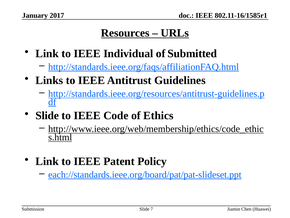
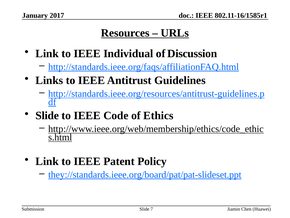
Submitted: Submitted -> Discussion
each://standards.ieee.org/board/pat/pat-slideset.ppt: each://standards.ieee.org/board/pat/pat-slideset.ppt -> they://standards.ieee.org/board/pat/pat-slideset.ppt
